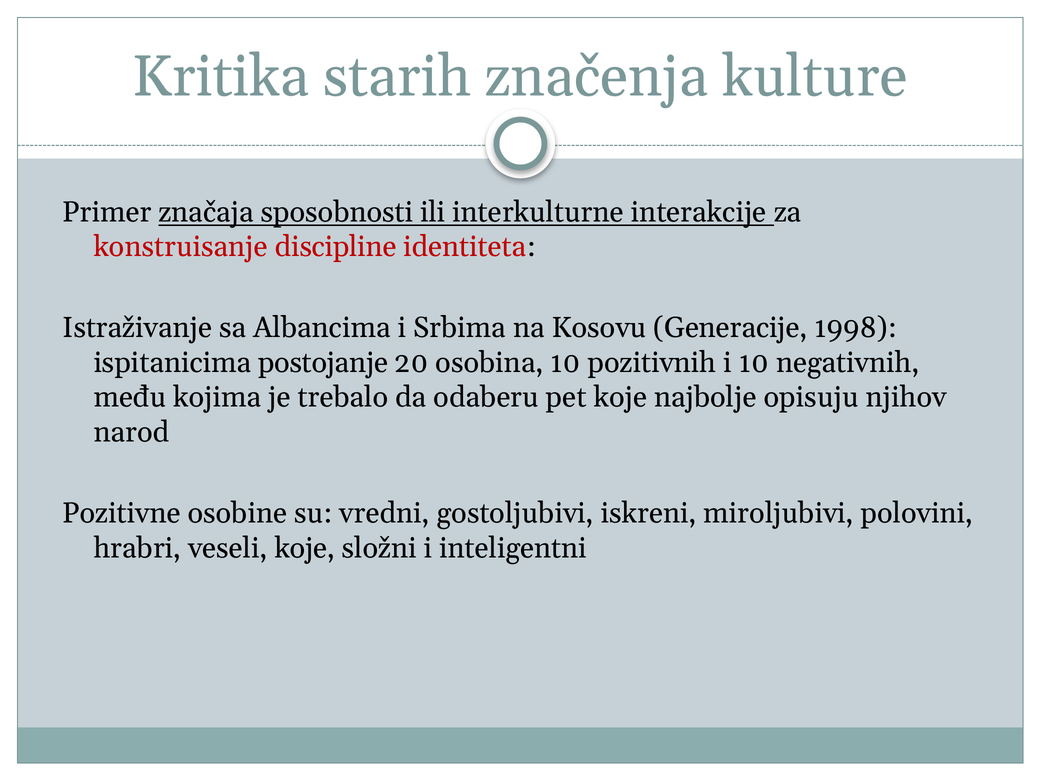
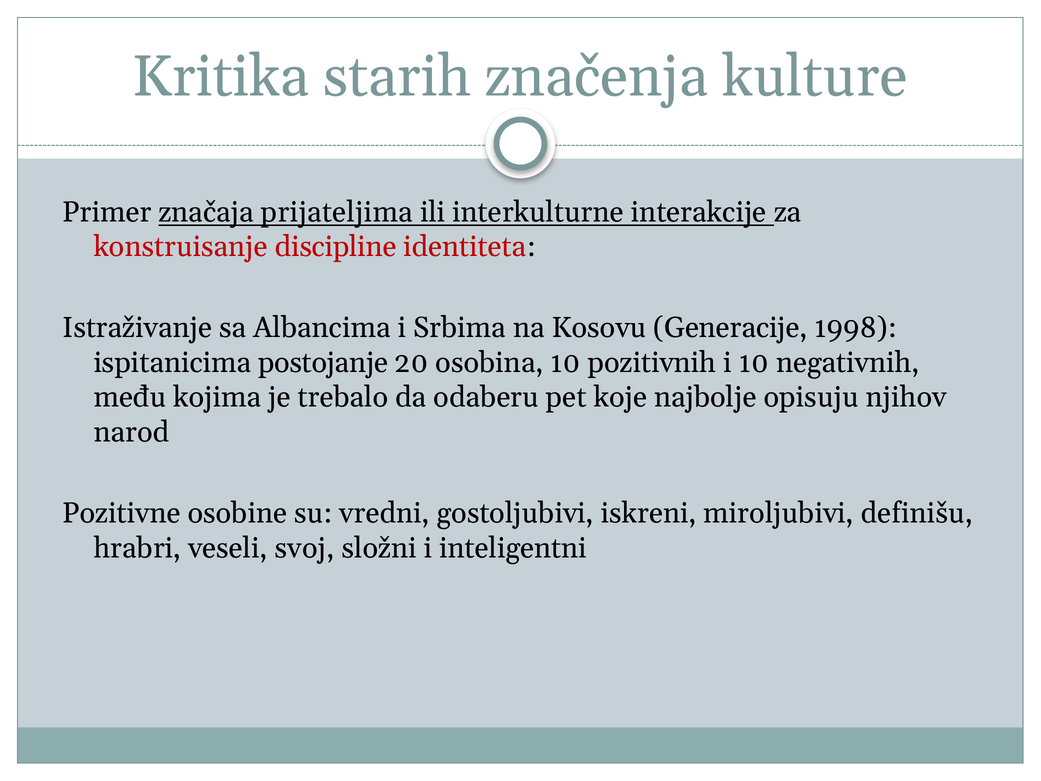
sposobnosti: sposobnosti -> prijateljima
polovini: polovini -> definišu
veseli koje: koje -> svoj
